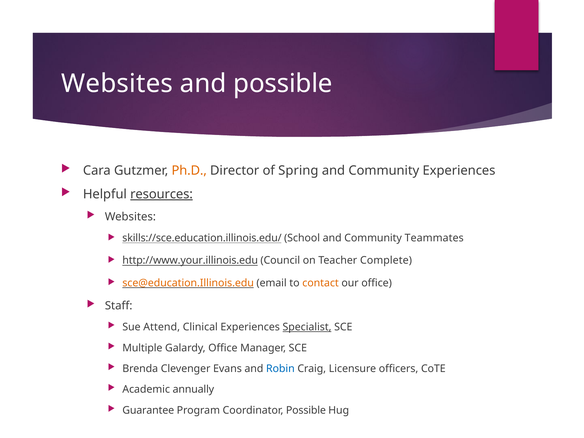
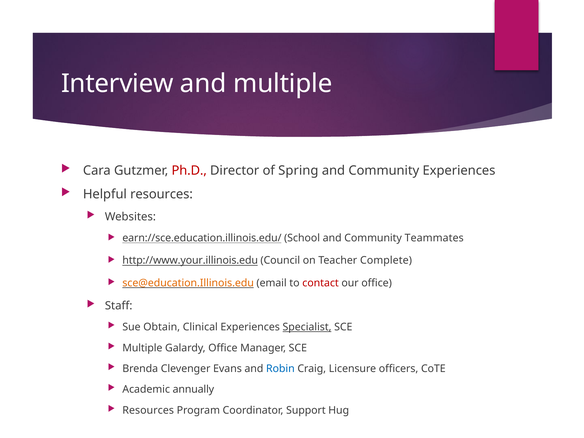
Websites at (117, 84): Websites -> Interview
and possible: possible -> multiple
Ph.D colour: orange -> red
resources at (162, 194) underline: present -> none
skills://sce.education.illinois.edu/: skills://sce.education.illinois.edu/ -> earn://sce.education.illinois.edu/
contact colour: orange -> red
Attend: Attend -> Obtain
Guarantee at (148, 410): Guarantee -> Resources
Coordinator Possible: Possible -> Support
